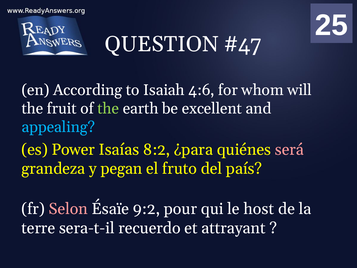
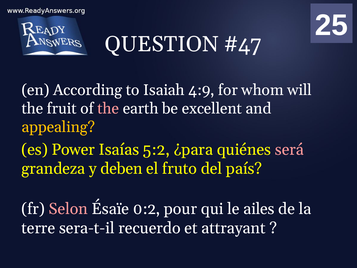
4:6: 4:6 -> 4:9
the at (108, 108) colour: light green -> pink
appealing colour: light blue -> yellow
8:2: 8:2 -> 5:2
pegan: pegan -> deben
9:2: 9:2 -> 0:2
host: host -> ailes
